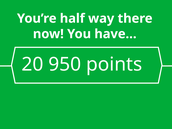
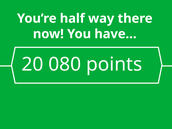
950: 950 -> 080
